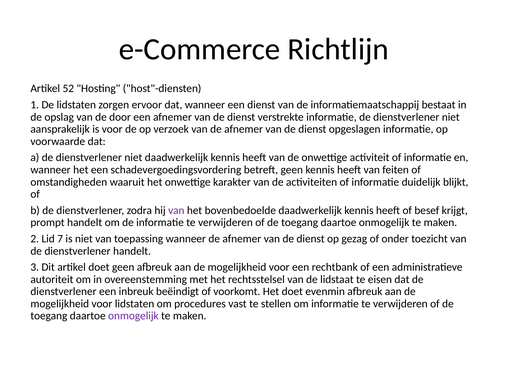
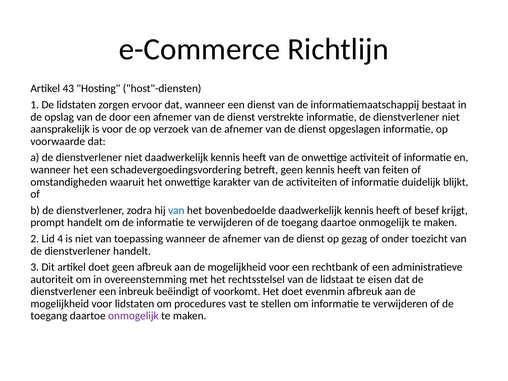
52: 52 -> 43
van at (176, 210) colour: purple -> blue
7: 7 -> 4
